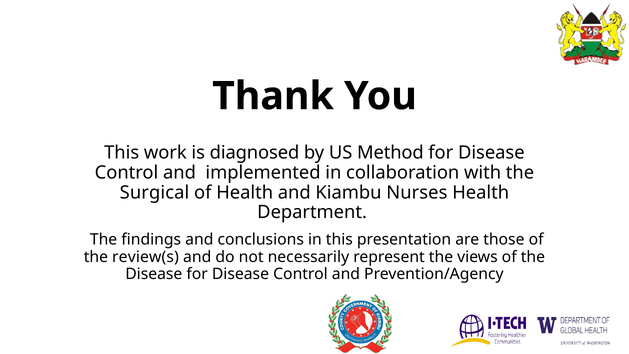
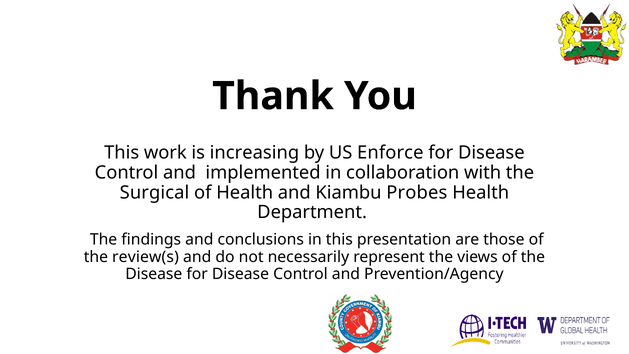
diagnosed: diagnosed -> increasing
Method: Method -> Enforce
Nurses: Nurses -> Probes
